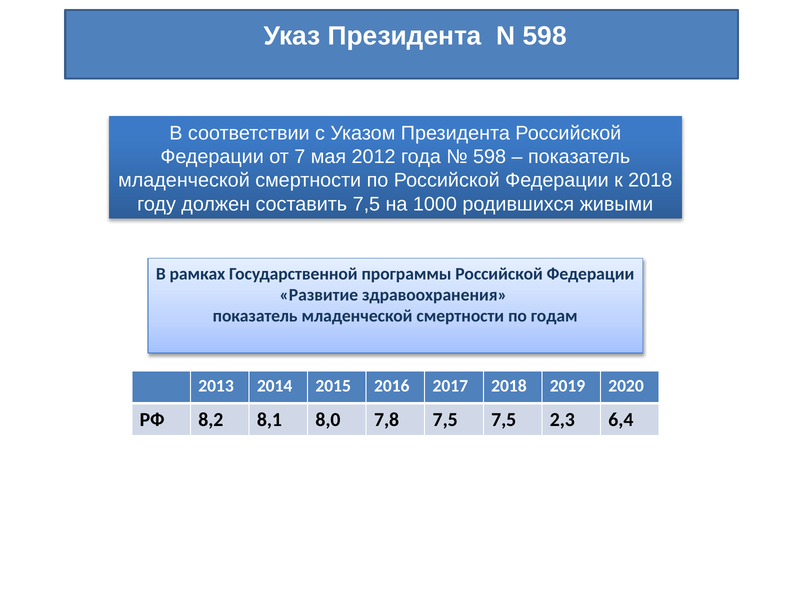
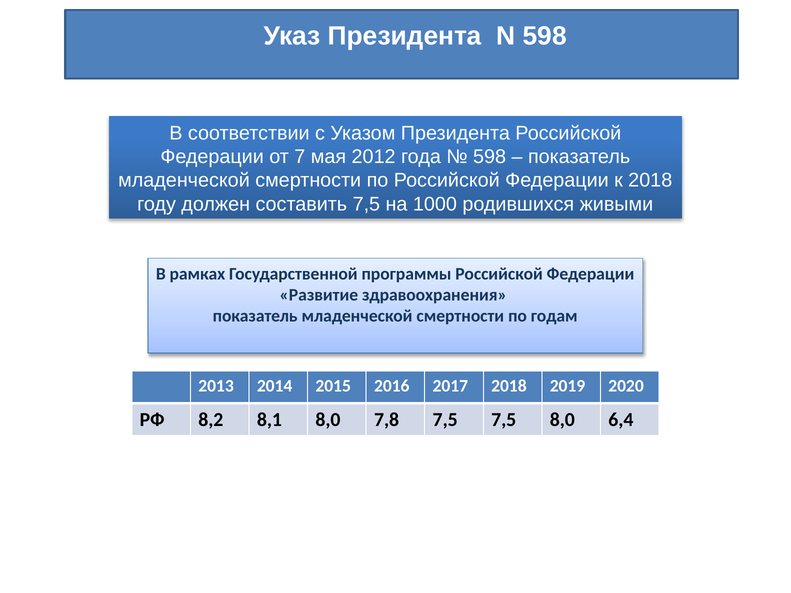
7,5 2,3: 2,3 -> 8,0
